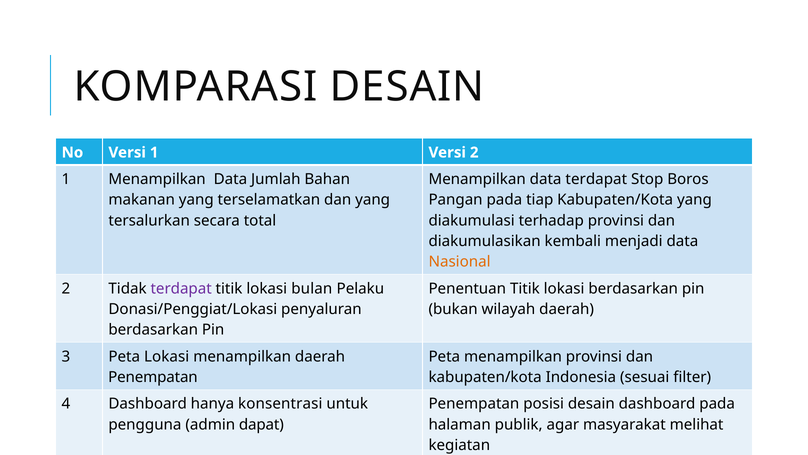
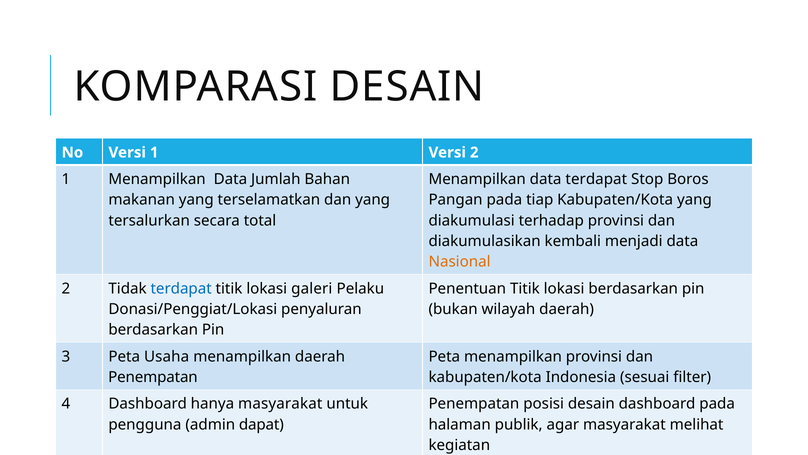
terdapat at (181, 288) colour: purple -> blue
bulan: bulan -> galeri
Peta Lokasi: Lokasi -> Usaha
hanya konsentrasi: konsentrasi -> masyarakat
